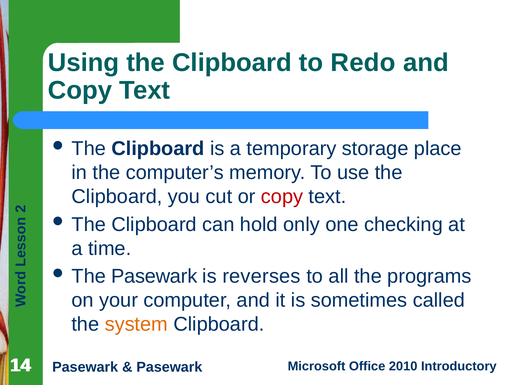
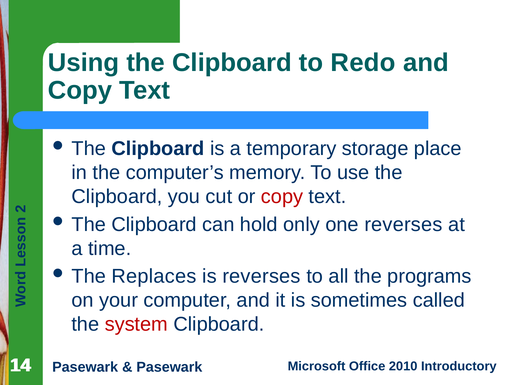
one checking: checking -> reverses
The Pasewark: Pasewark -> Replaces
system colour: orange -> red
